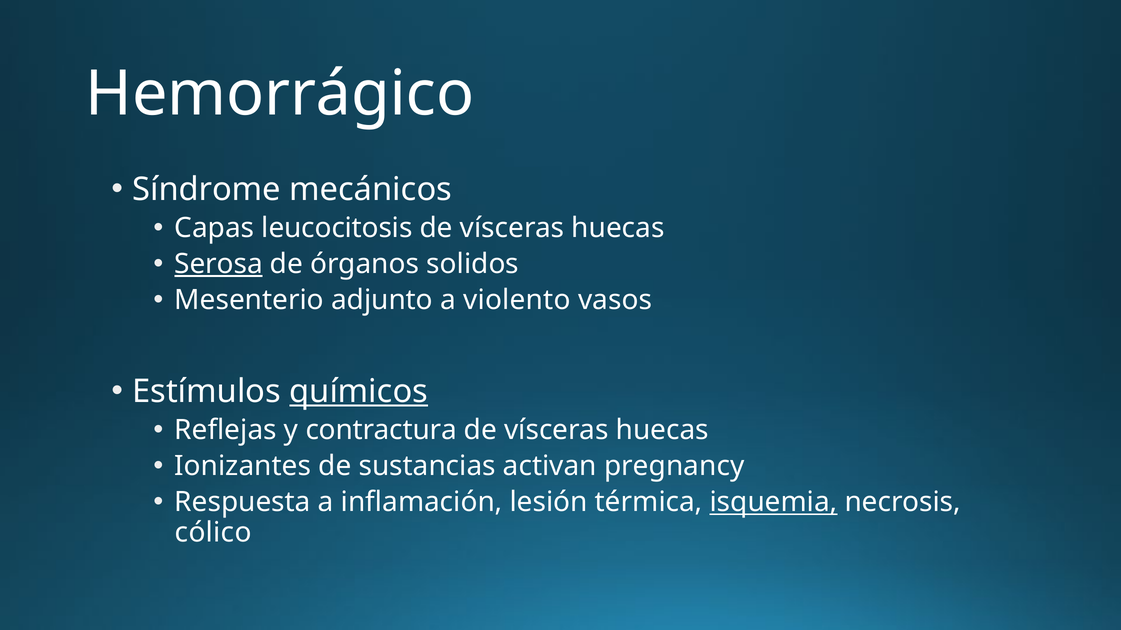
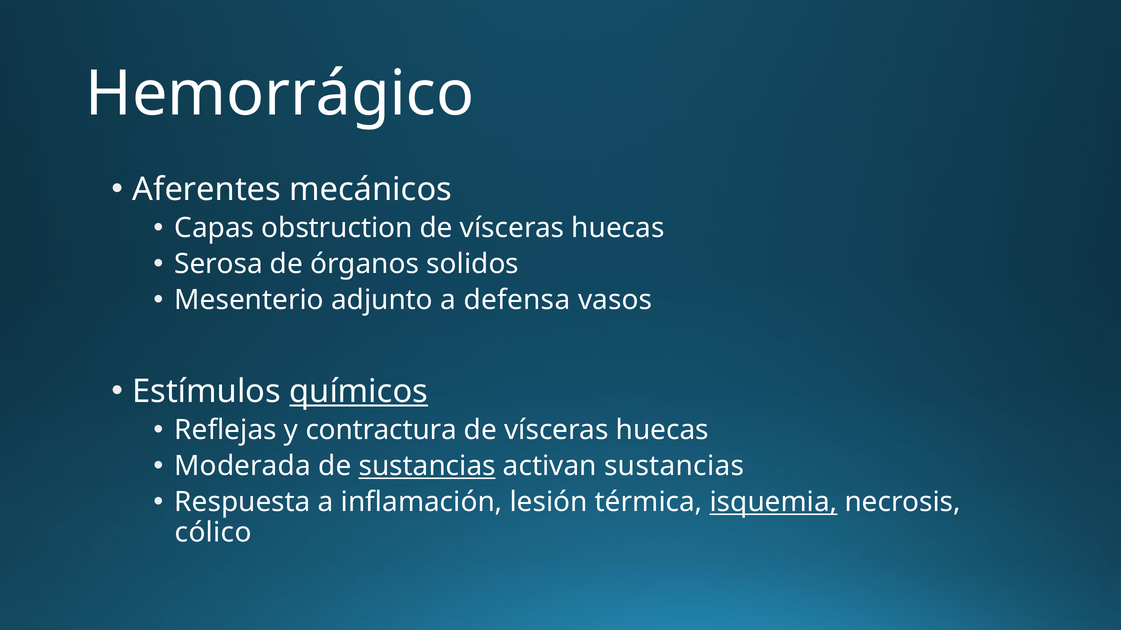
Síndrome: Síndrome -> Aferentes
leucocitosis: leucocitosis -> obstruction
Serosa underline: present -> none
violento: violento -> defensa
Ionizantes: Ionizantes -> Moderada
sustancias at (427, 466) underline: none -> present
activan pregnancy: pregnancy -> sustancias
